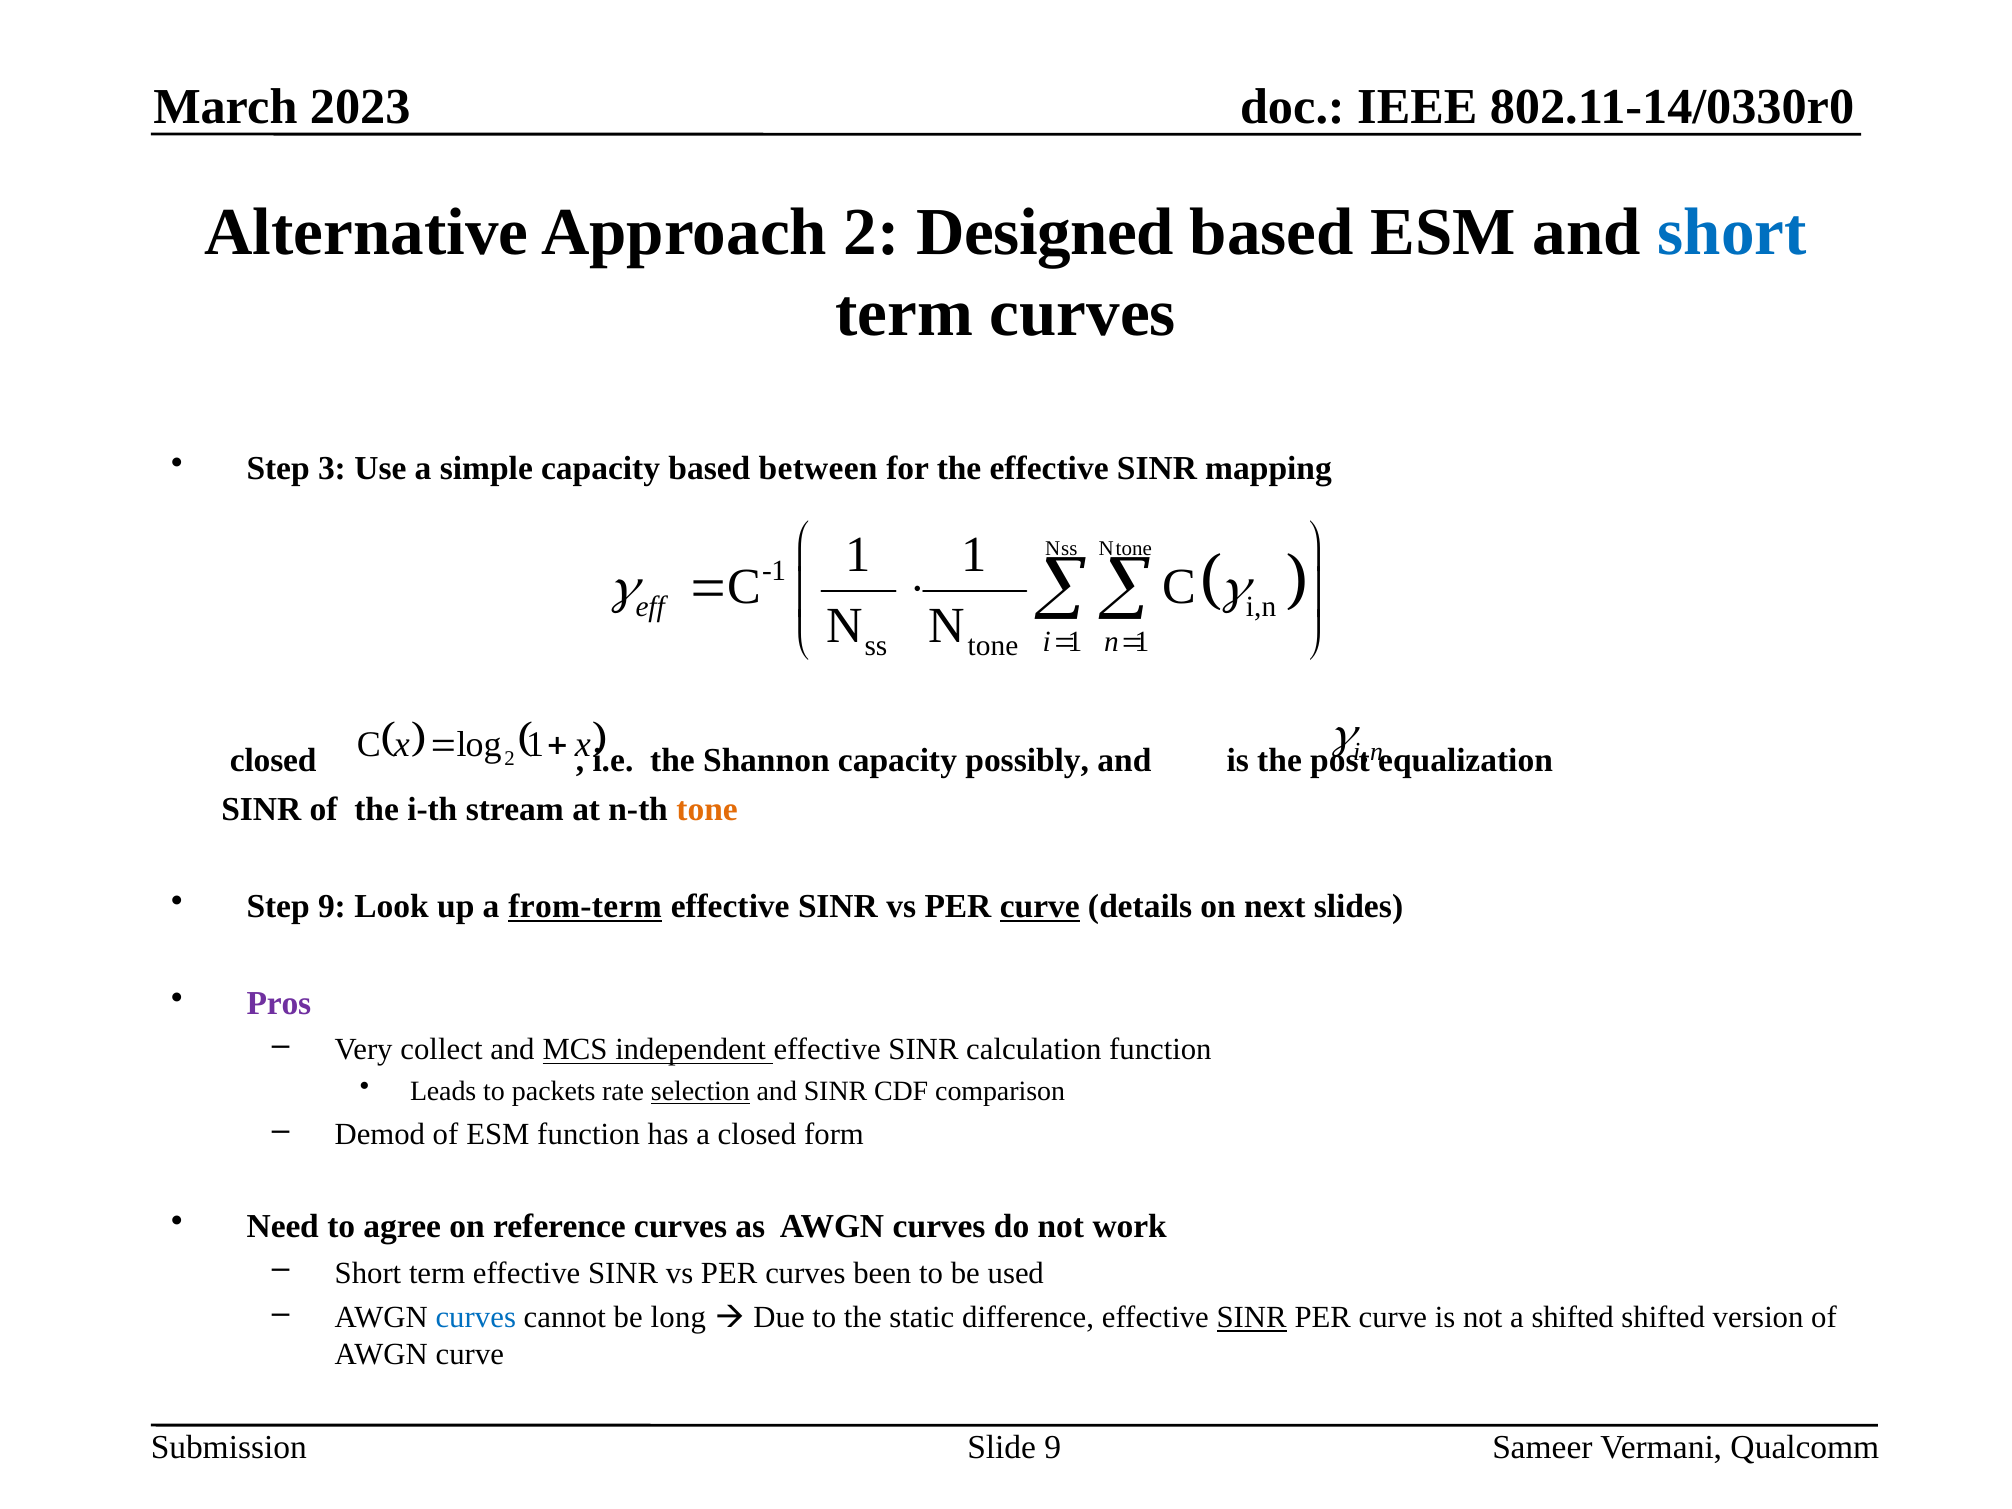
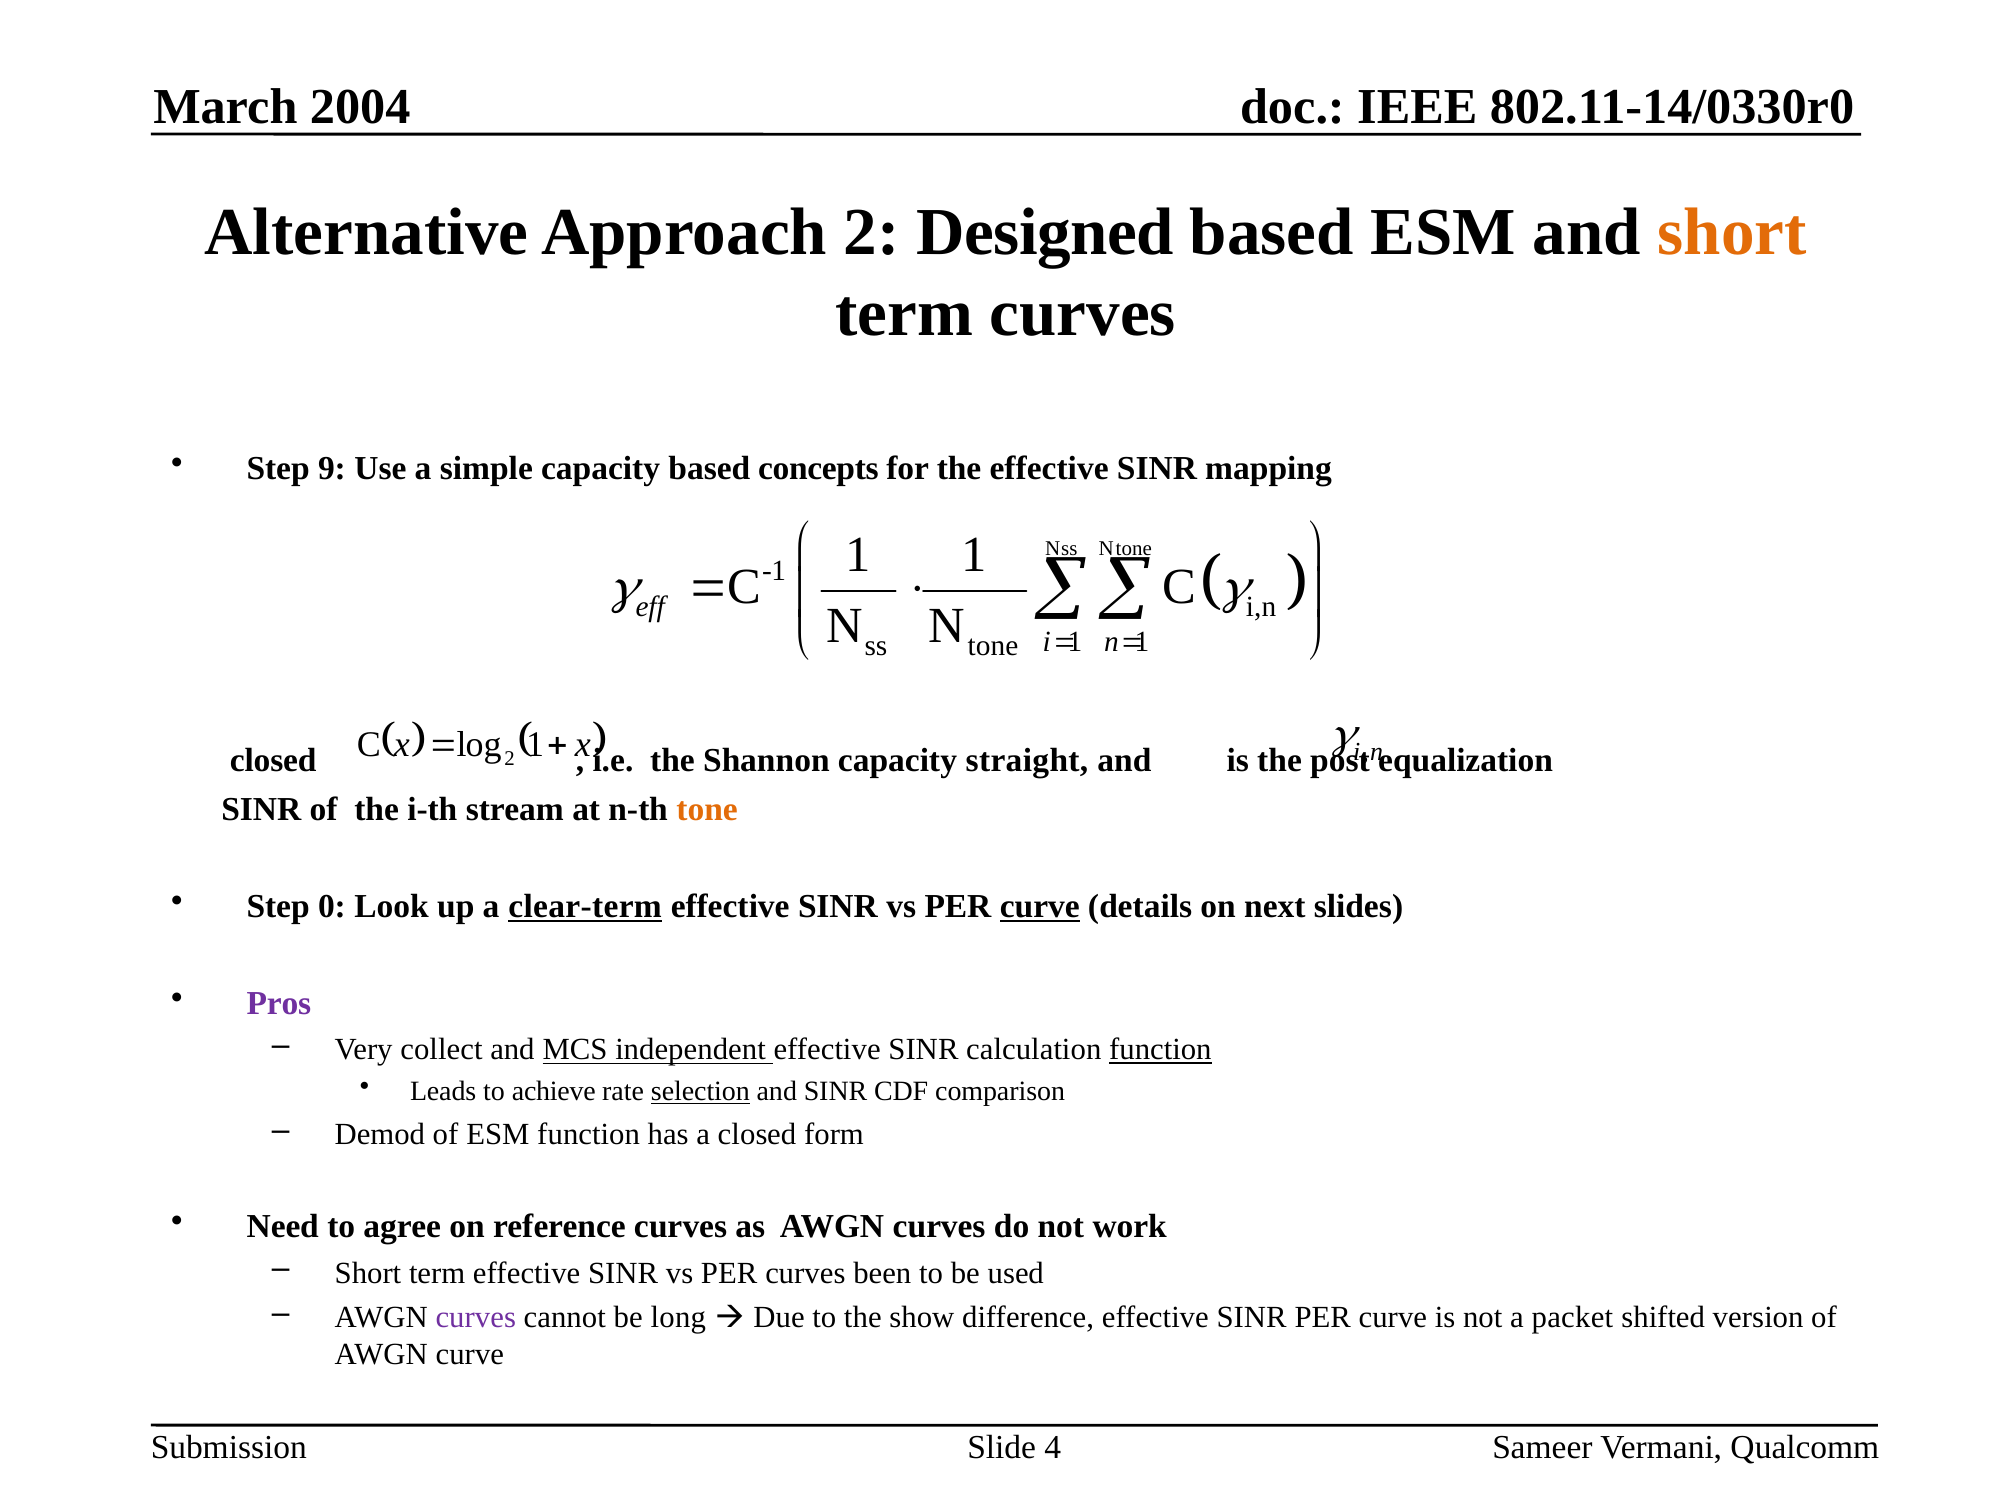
2023: 2023 -> 2004
short at (1732, 233) colour: blue -> orange
3: 3 -> 9
between: between -> concepts
possibly: possibly -> straight
Step 9: 9 -> 0
from-term: from-term -> clear-term
function at (1160, 1050) underline: none -> present
packets: packets -> achieve
curves at (476, 1318) colour: blue -> purple
static: static -> show
SINR at (1252, 1318) underline: present -> none
a shifted: shifted -> packet
Slide 9: 9 -> 4
